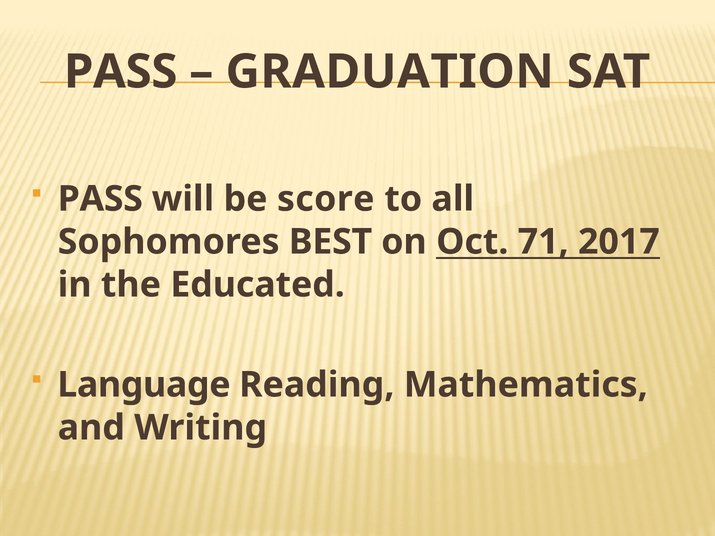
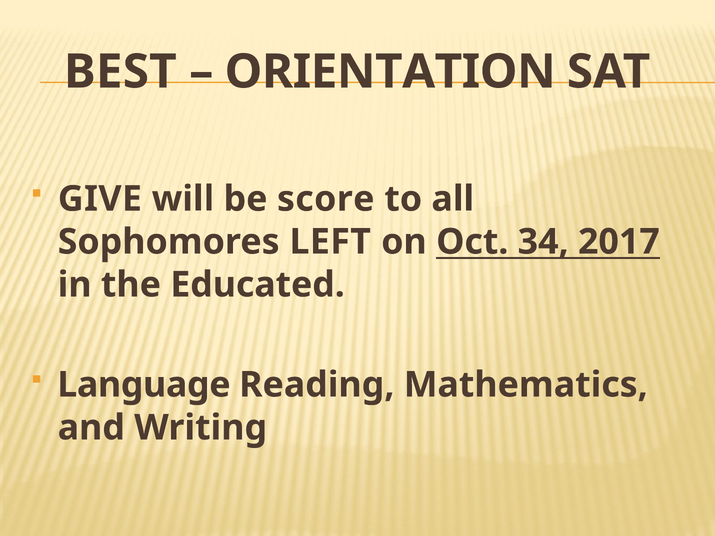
PASS at (121, 72): PASS -> BEST
GRADUATION: GRADUATION -> ORIENTATION
PASS at (100, 199): PASS -> GIVE
BEST: BEST -> LEFT
71: 71 -> 34
